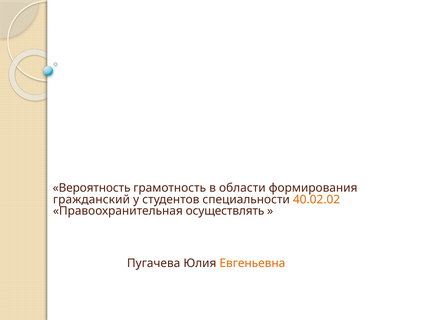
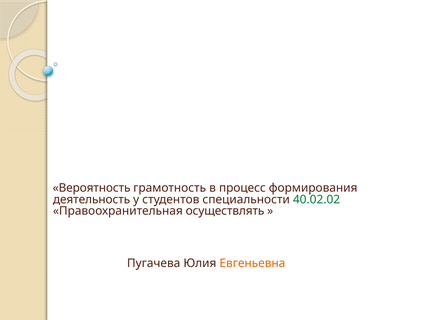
области: области -> процесс
гражданский: гражданский -> деятельность
40.02.02 colour: orange -> green
